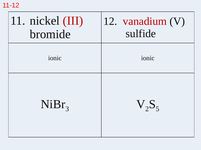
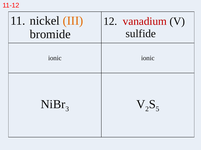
III colour: red -> orange
